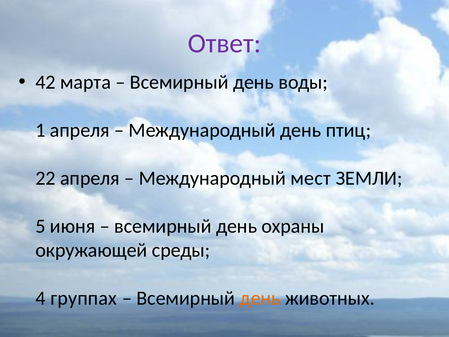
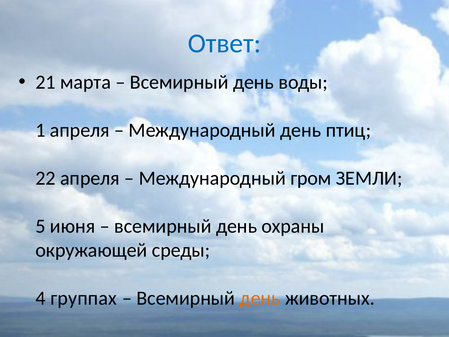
Ответ colour: purple -> blue
42: 42 -> 21
мест: мест -> гром
